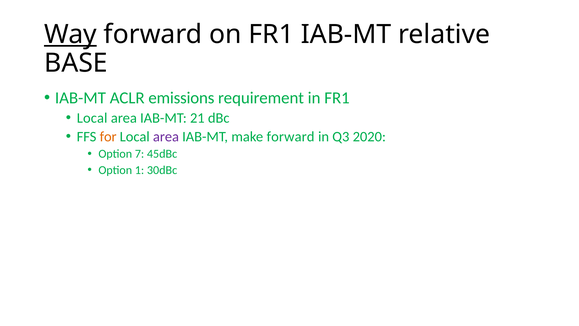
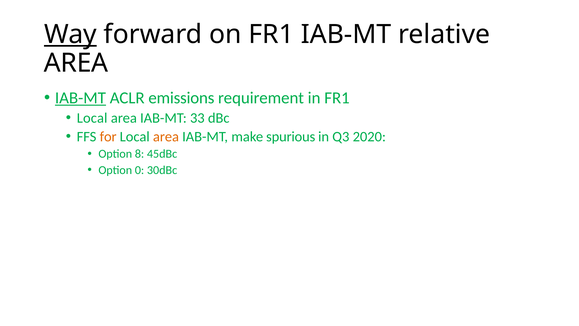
BASE at (76, 63): BASE -> AREA
IAB-MT at (80, 98) underline: none -> present
21: 21 -> 33
area at (166, 136) colour: purple -> orange
make forward: forward -> spurious
7: 7 -> 8
1: 1 -> 0
